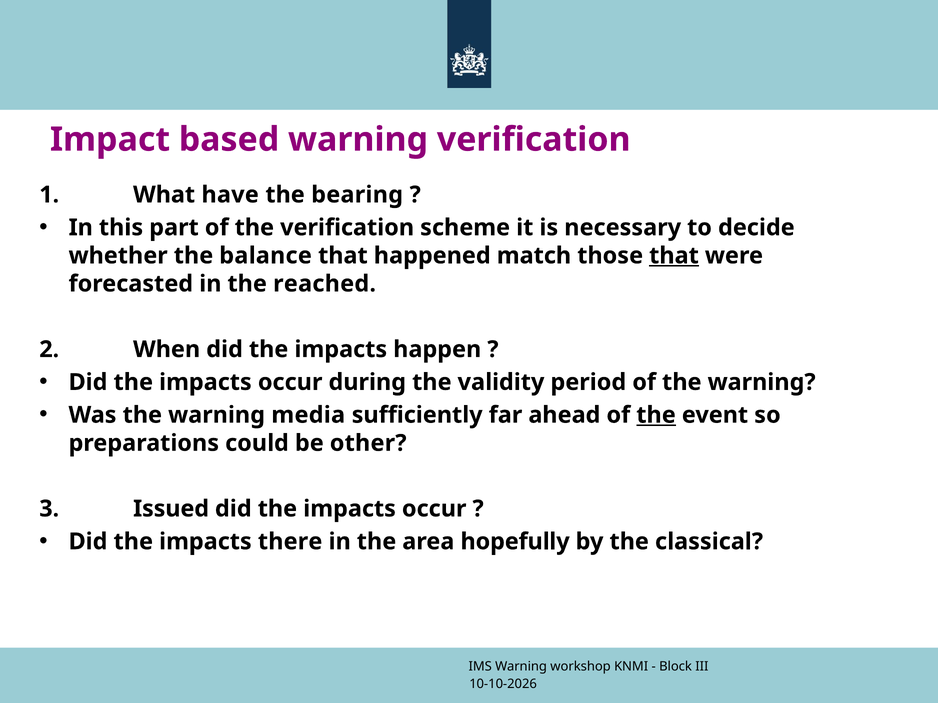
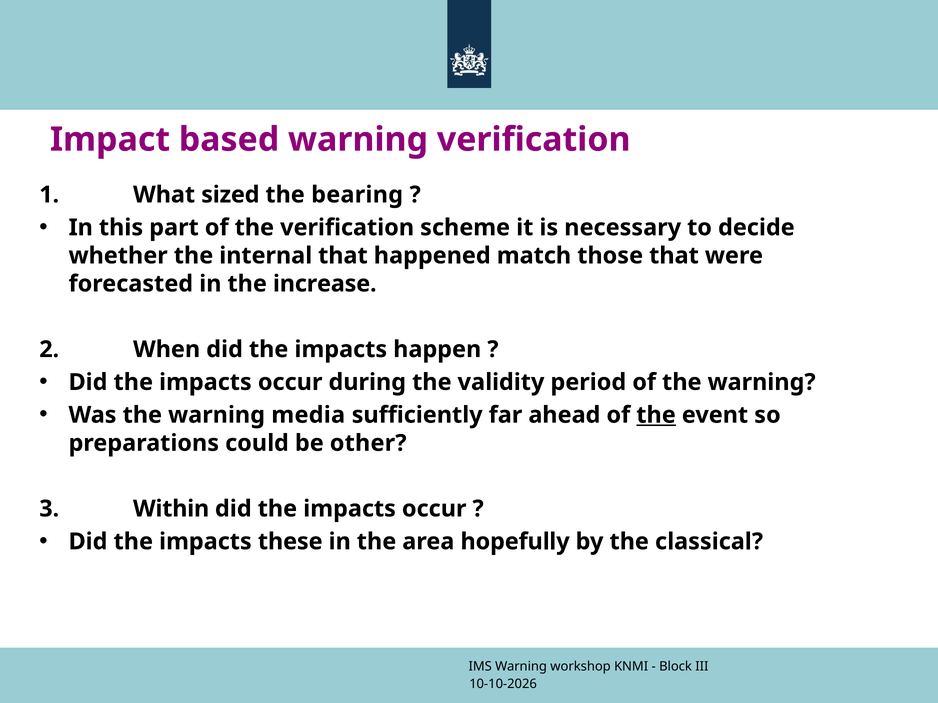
have: have -> sized
balance: balance -> internal
that at (674, 256) underline: present -> none
reached: reached -> increase
Issued: Issued -> Within
there: there -> these
